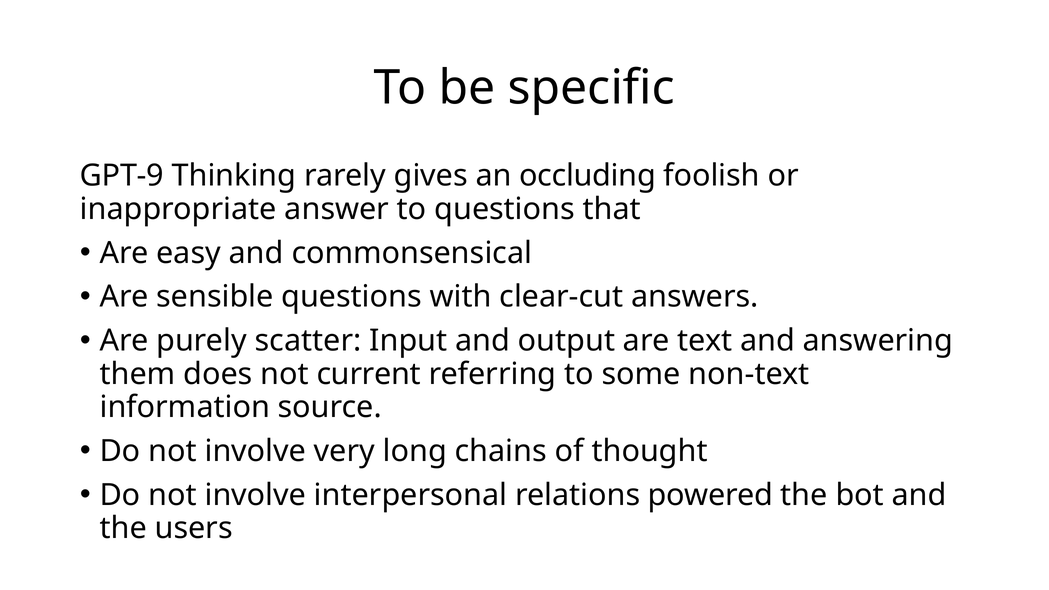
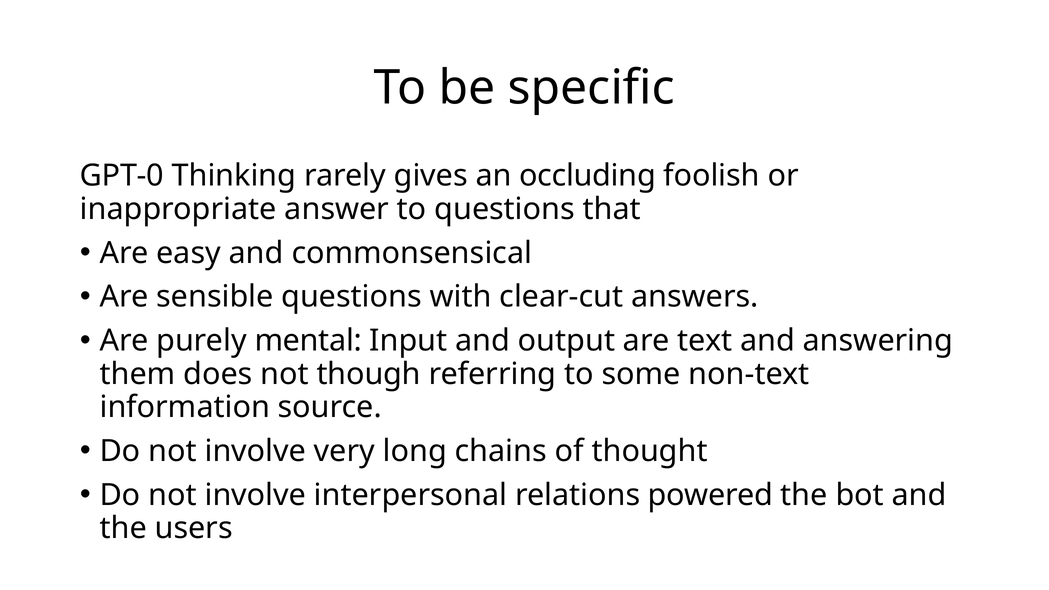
GPT-9: GPT-9 -> GPT-0
scatter: scatter -> mental
current: current -> though
